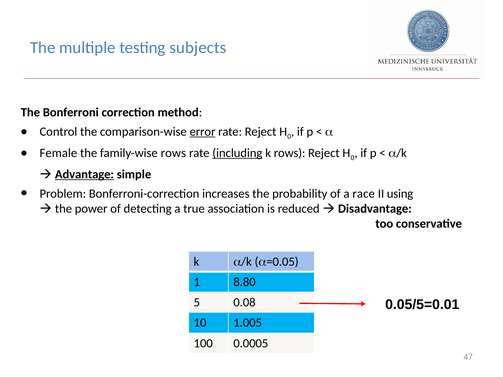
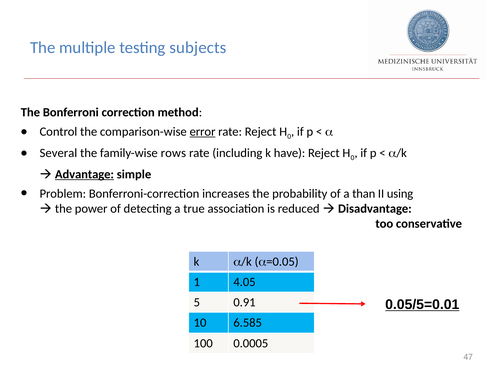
Female: Female -> Several
including underline: present -> none
k rows: rows -> have
race: race -> than
8.80: 8.80 -> 4.05
0.08: 0.08 -> 0.91
0.05/5=0.01 underline: none -> present
1.005: 1.005 -> 6.585
